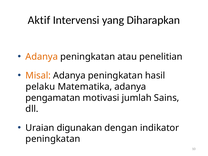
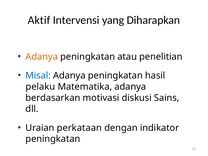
Misal colour: orange -> blue
pengamatan: pengamatan -> berdasarkan
jumlah: jumlah -> diskusi
digunakan: digunakan -> perkataan
